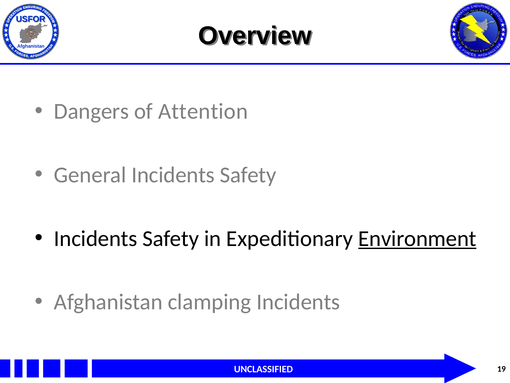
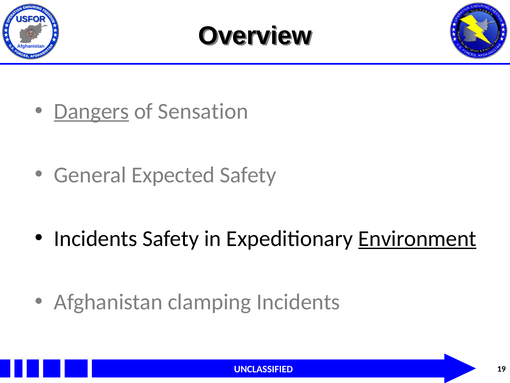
Dangers underline: none -> present
Attention: Attention -> Sensation
General Incidents: Incidents -> Expected
